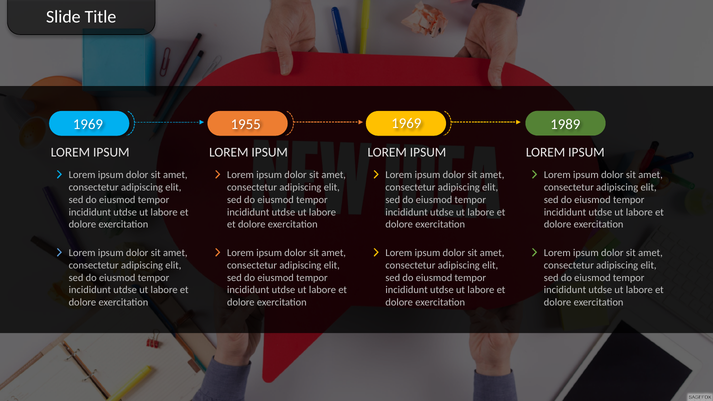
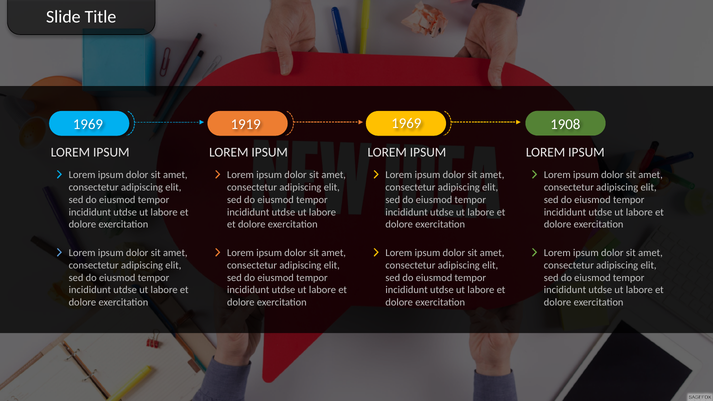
1955: 1955 -> 1919
1989: 1989 -> 1908
